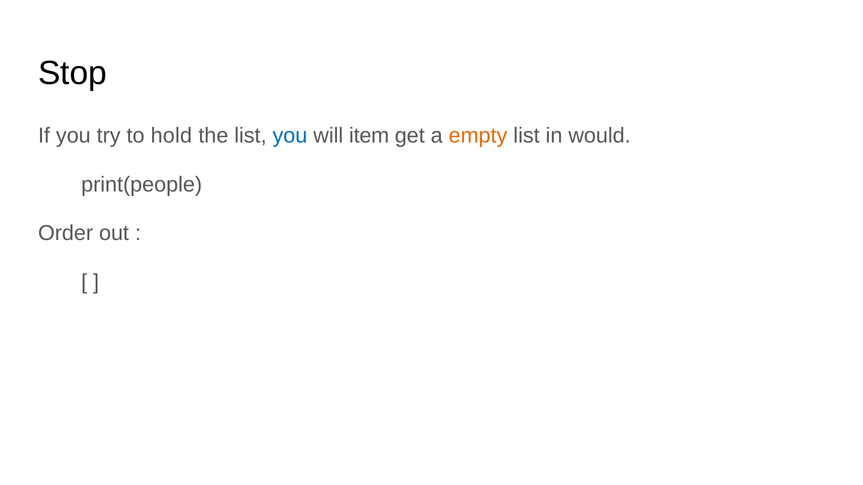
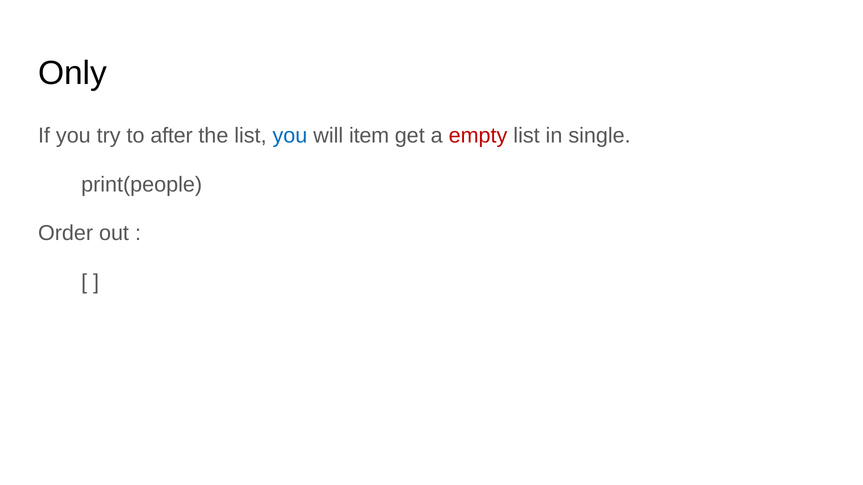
Stop: Stop -> Only
hold: hold -> after
empty colour: orange -> red
would: would -> single
